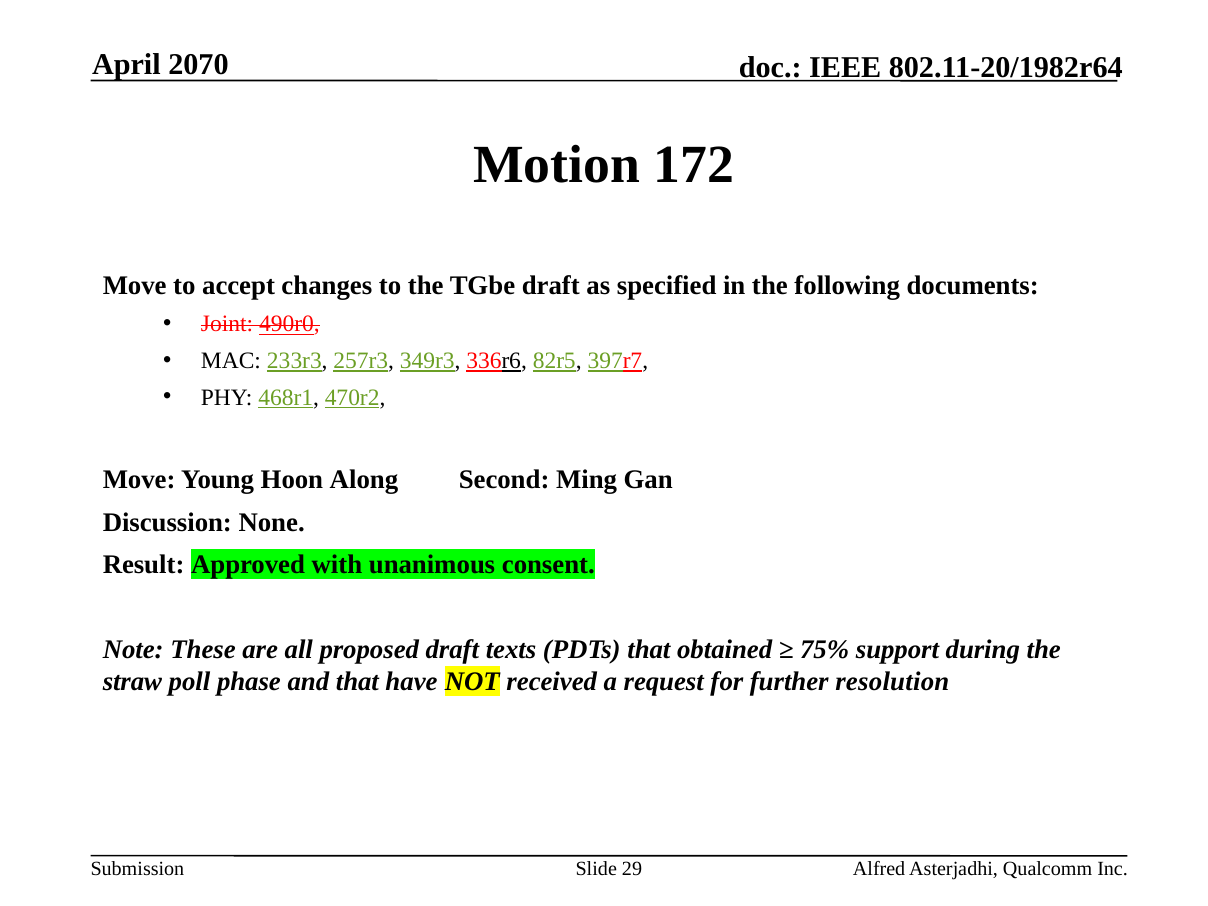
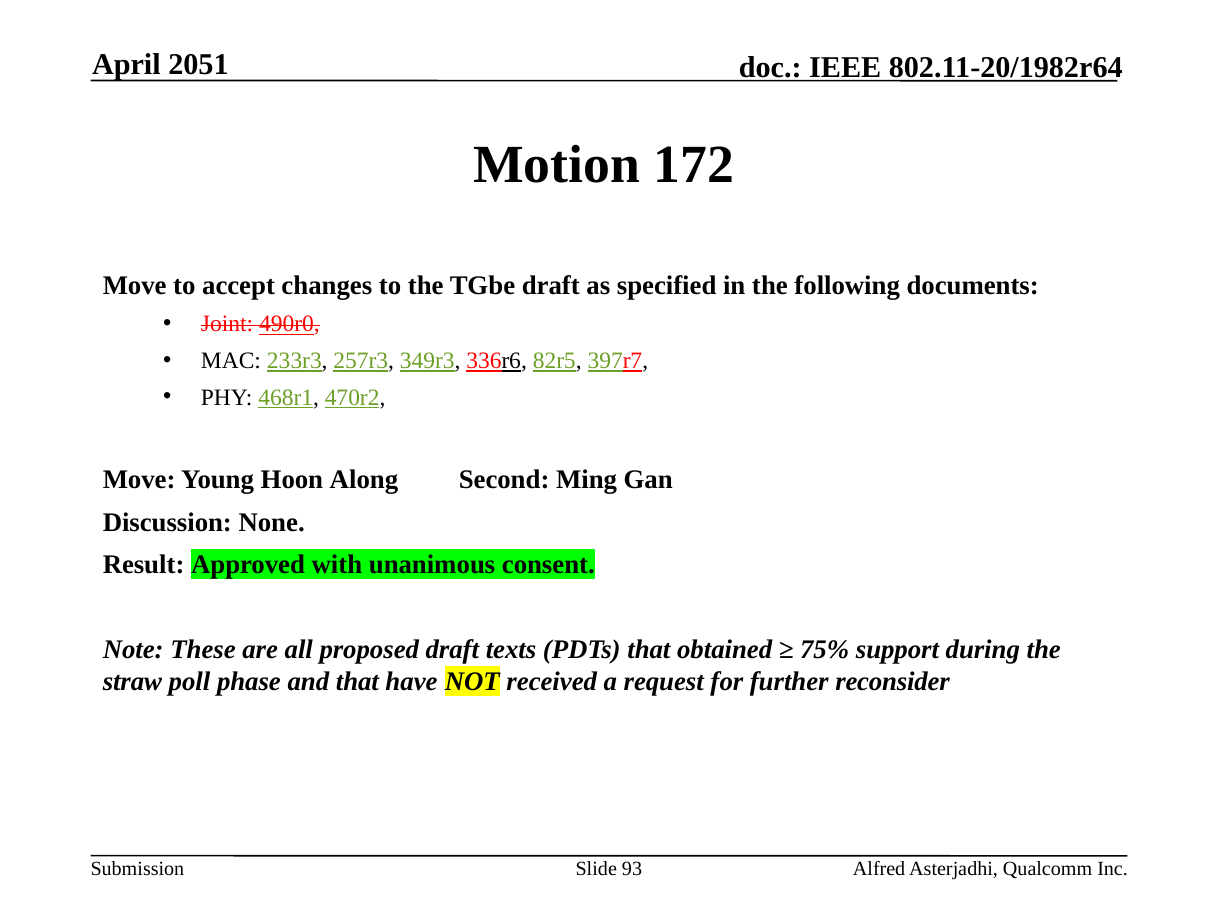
2070: 2070 -> 2051
resolution: resolution -> reconsider
29: 29 -> 93
